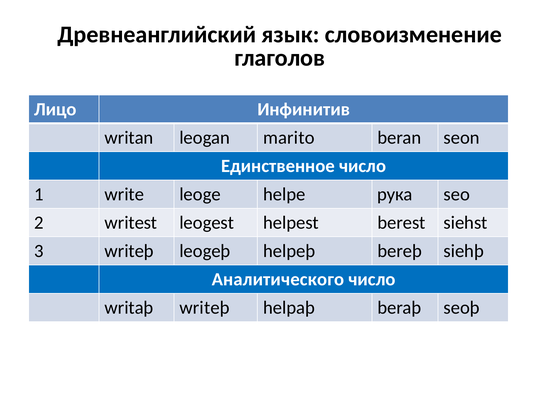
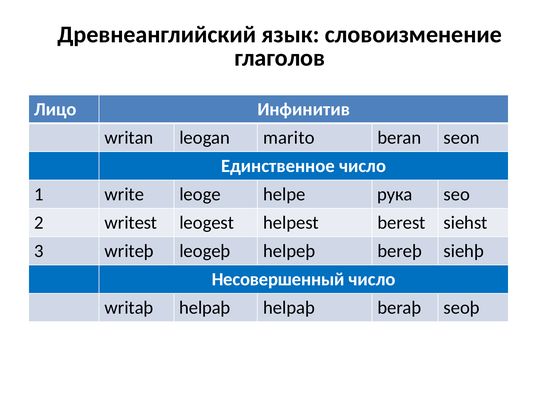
Аналитического: Аналитического -> Несовершенный
writaþ writeþ: writeþ -> helpaþ
